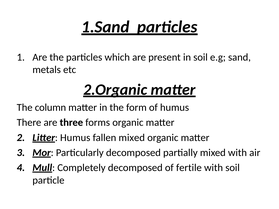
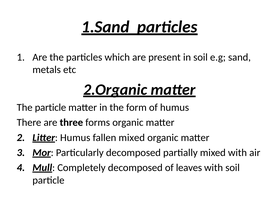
The column: column -> particle
fertile: fertile -> leaves
